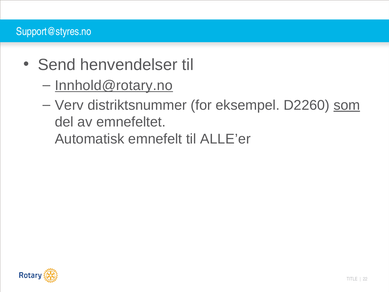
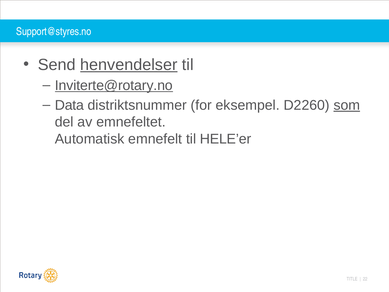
henvendelser underline: none -> present
Innhold@rotary.no: Innhold@rotary.no -> Inviterte@rotary.no
Verv: Verv -> Data
ALLE’er: ALLE’er -> HELE’er
